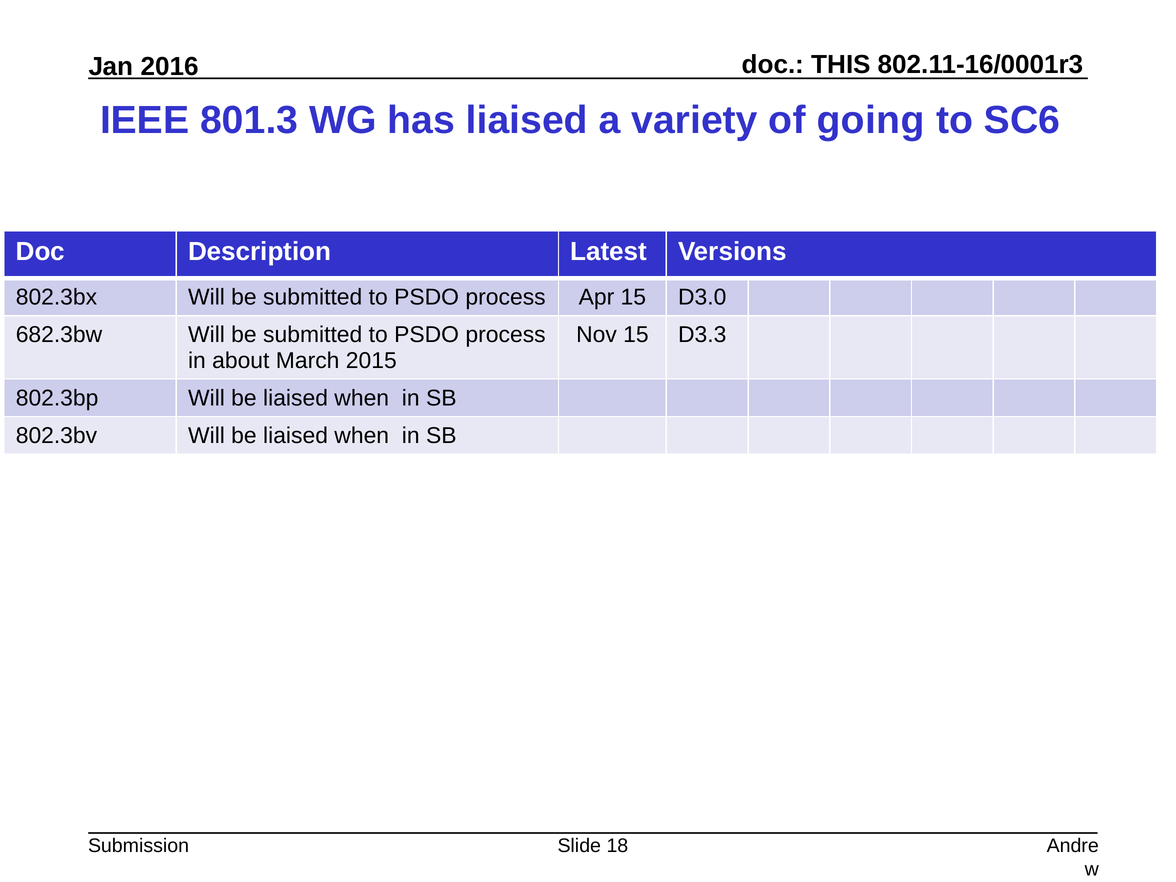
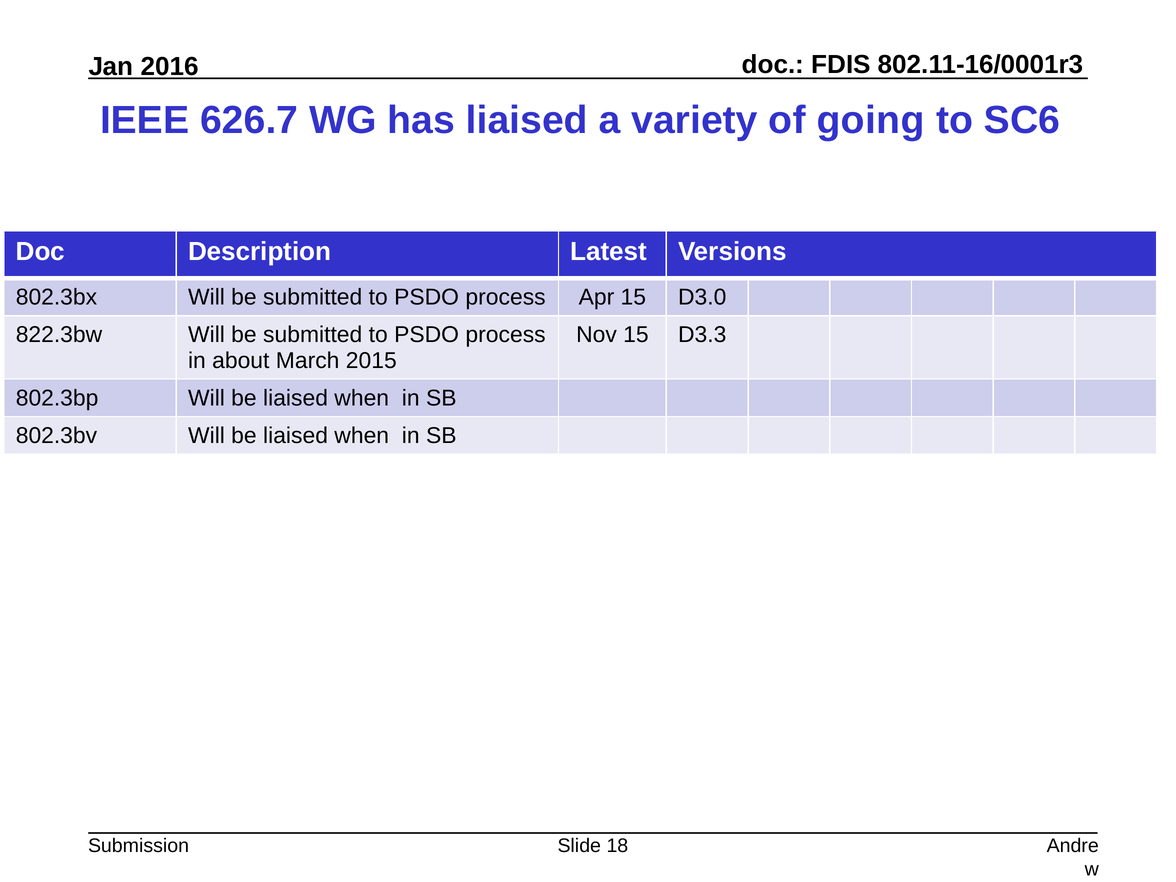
THIS: THIS -> FDIS
801.3: 801.3 -> 626.7
682.3bw: 682.3bw -> 822.3bw
